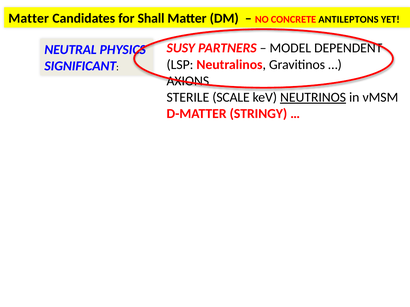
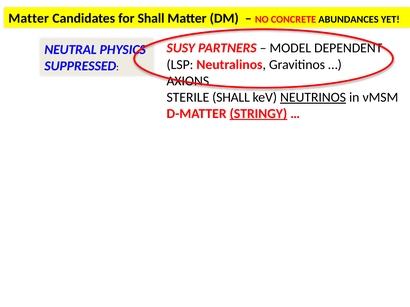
ANTILEPTONS: ANTILEPTONS -> ABUNDANCES
SIGNIFICANT: SIGNIFICANT -> SUPPRESSED
STERILE SCALE: SCALE -> SHALL
STRINGY underline: none -> present
